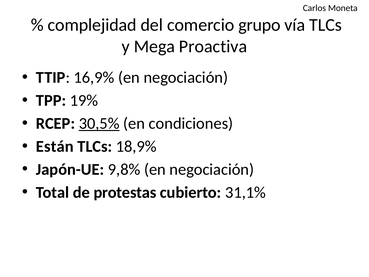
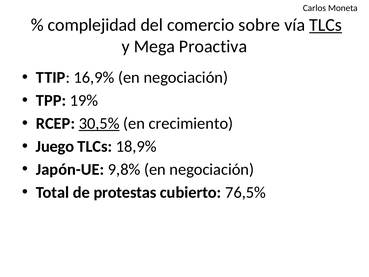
grupo: grupo -> sobre
TLCs at (326, 25) underline: none -> present
condiciones: condiciones -> crecimiento
Están: Están -> Juego
31,1%: 31,1% -> 76,5%
